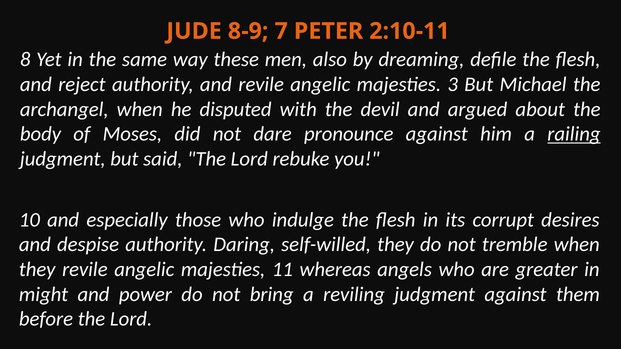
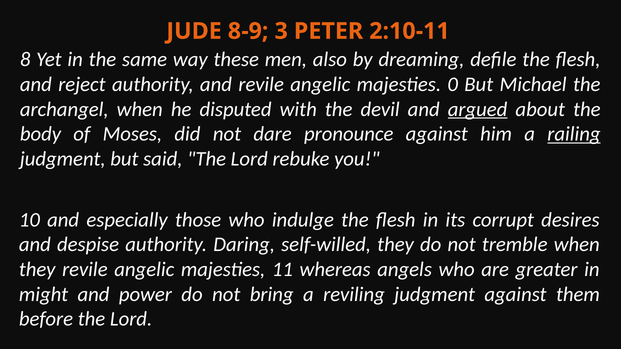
7: 7 -> 3
3: 3 -> 0
argued underline: none -> present
